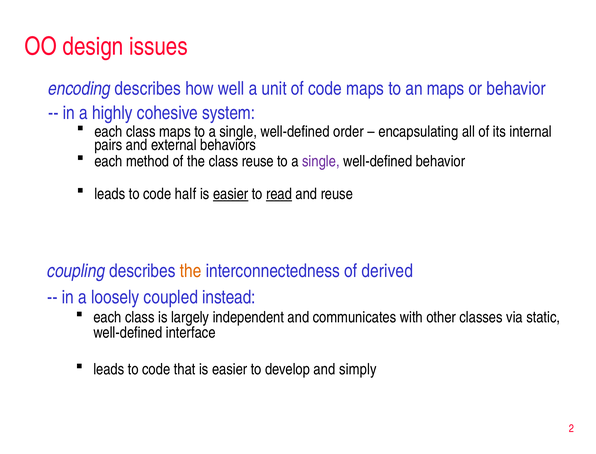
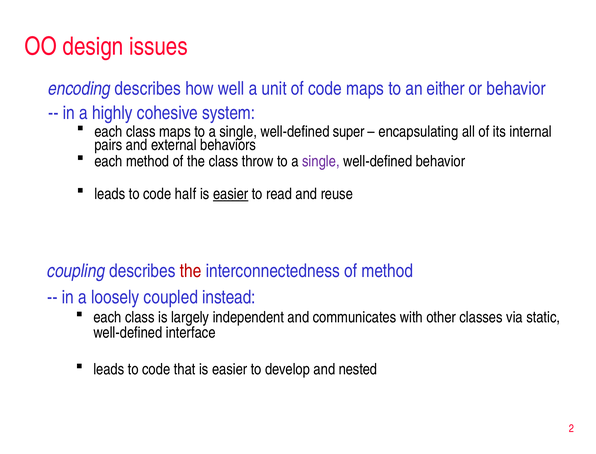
an maps: maps -> either
order: order -> super
class reuse: reuse -> throw
read underline: present -> none
the at (191, 271) colour: orange -> red
of derived: derived -> method
simply: simply -> nested
